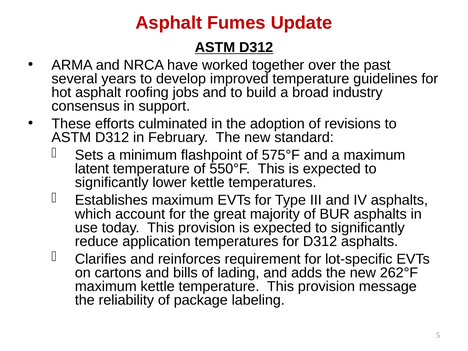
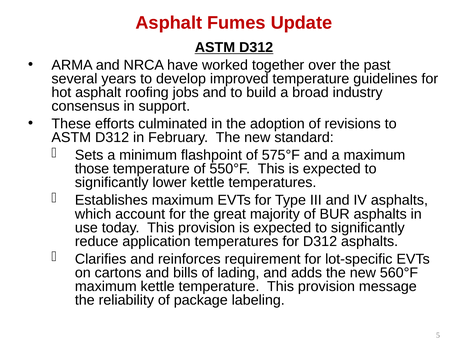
latent: latent -> those
262°F: 262°F -> 560°F
